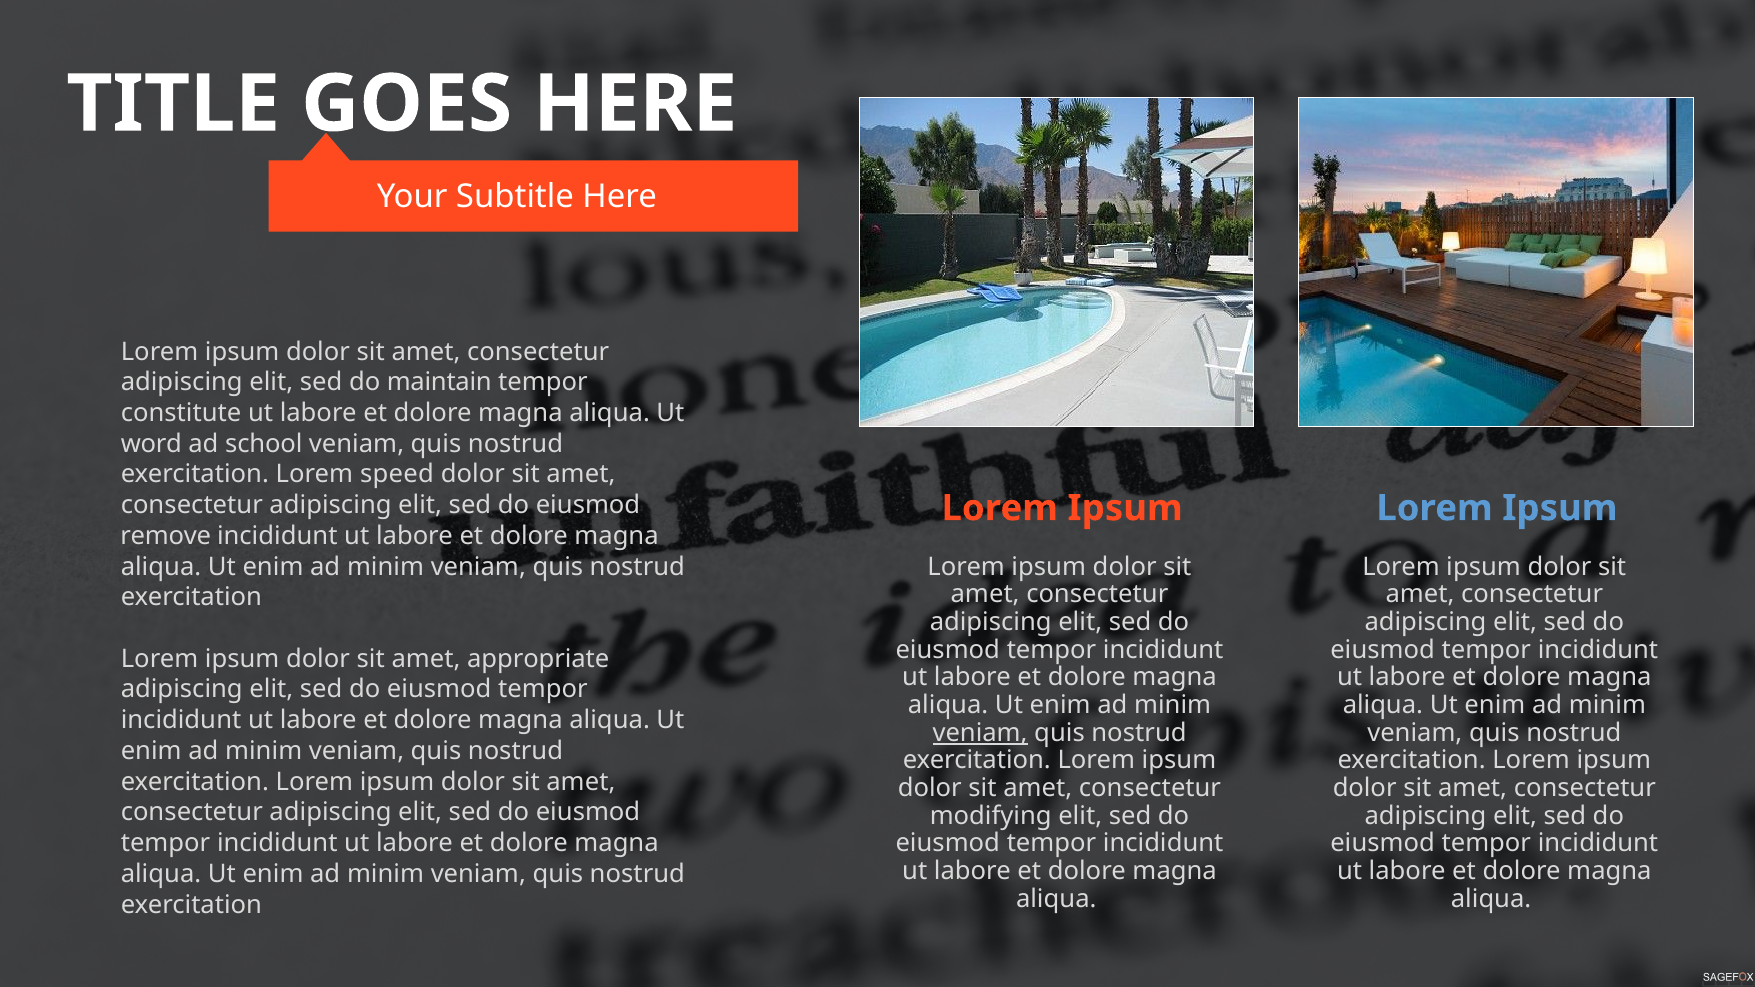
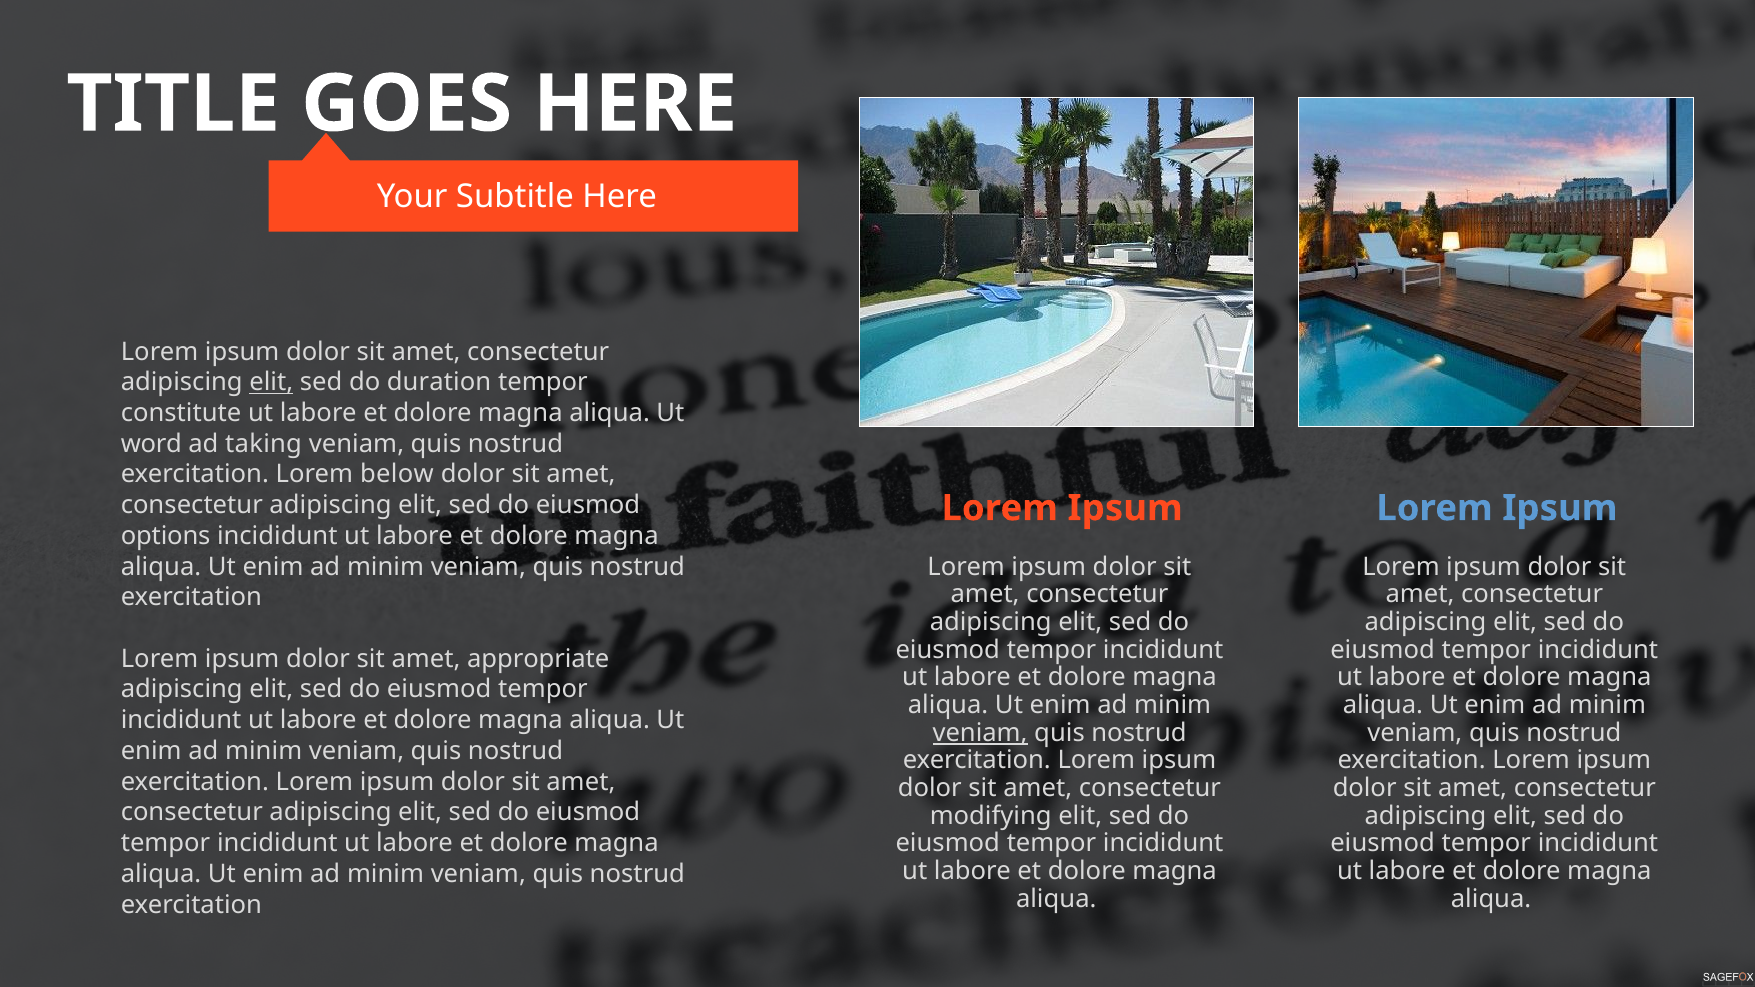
elit at (271, 382) underline: none -> present
maintain: maintain -> duration
school: school -> taking
speed: speed -> below
remove: remove -> options
